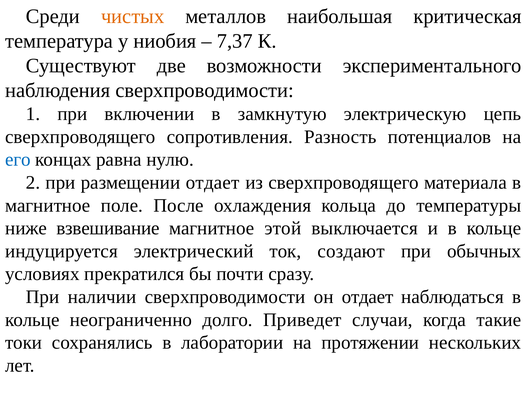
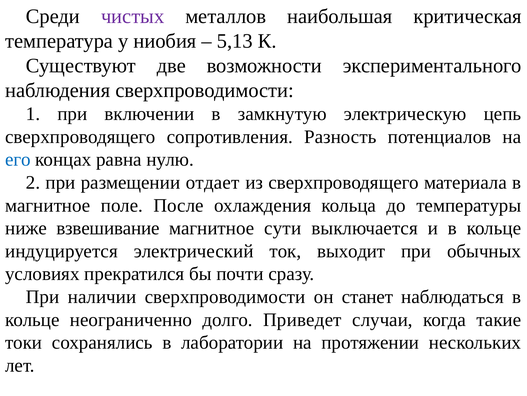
чистых colour: orange -> purple
7,37: 7,37 -> 5,13
этой: этой -> сути
создают: создают -> выходит
он отдает: отдает -> станет
